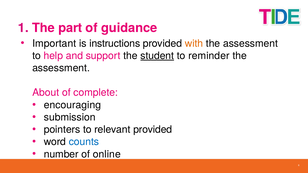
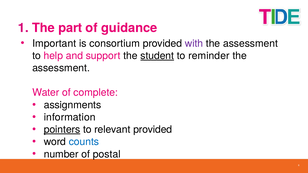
instructions: instructions -> consortium
with colour: orange -> purple
About: About -> Water
encouraging: encouraging -> assignments
submission: submission -> information
pointers underline: none -> present
online: online -> postal
